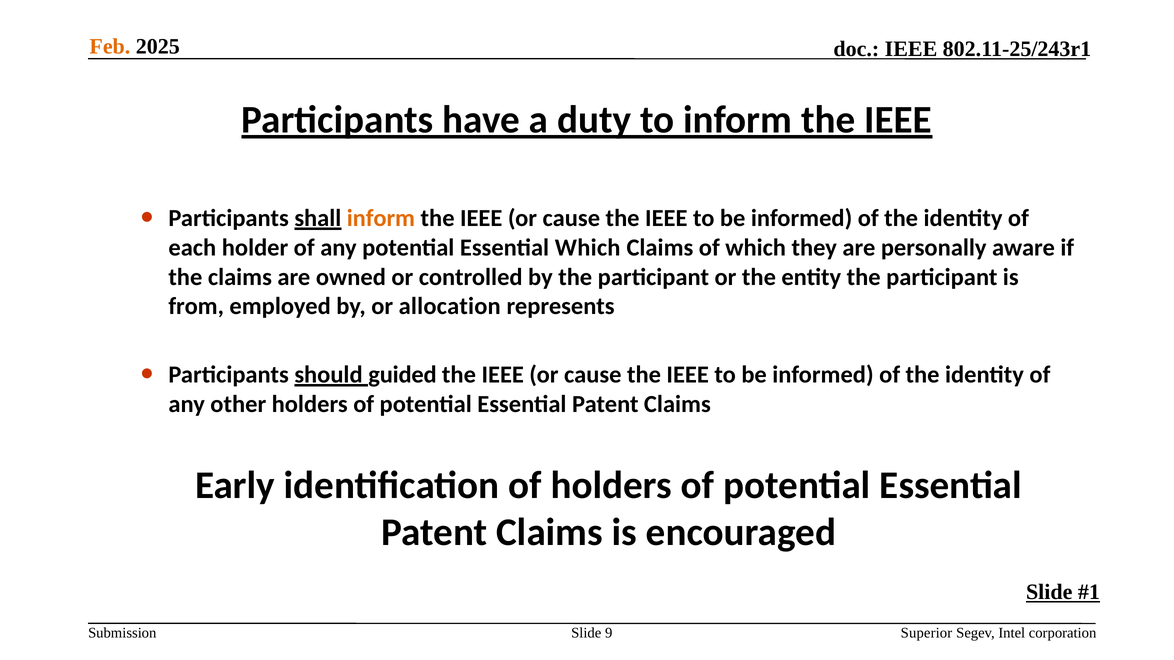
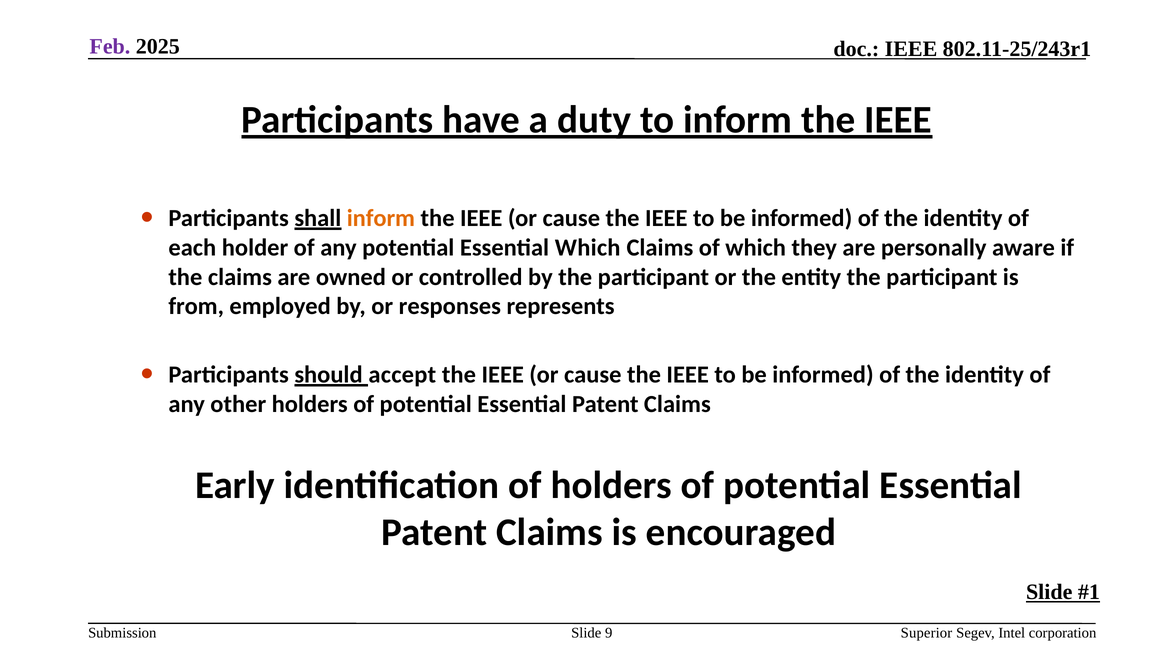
Feb colour: orange -> purple
allocation: allocation -> responses
guided: guided -> accept
